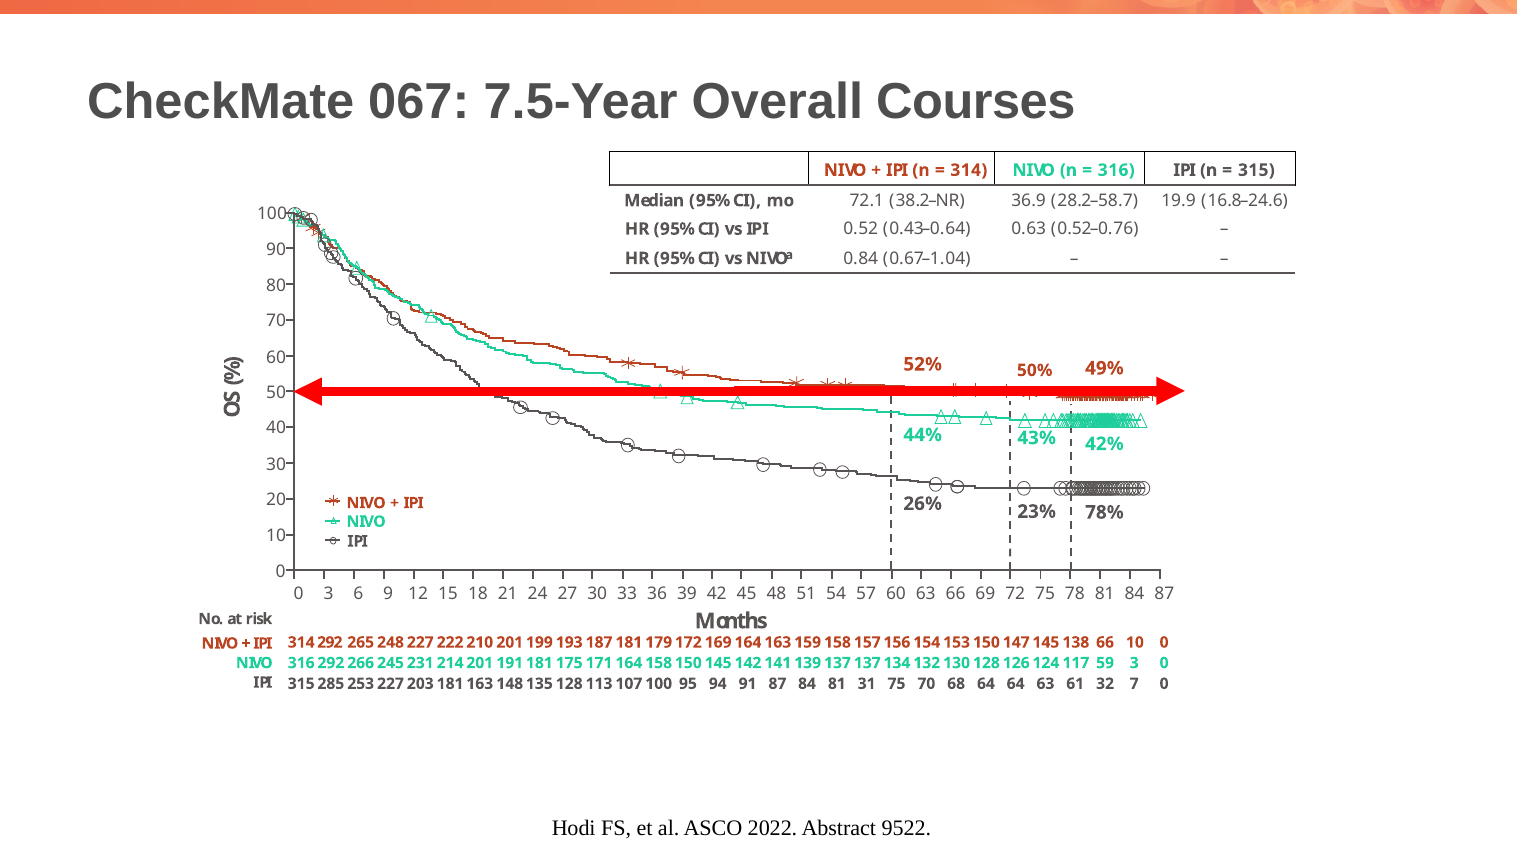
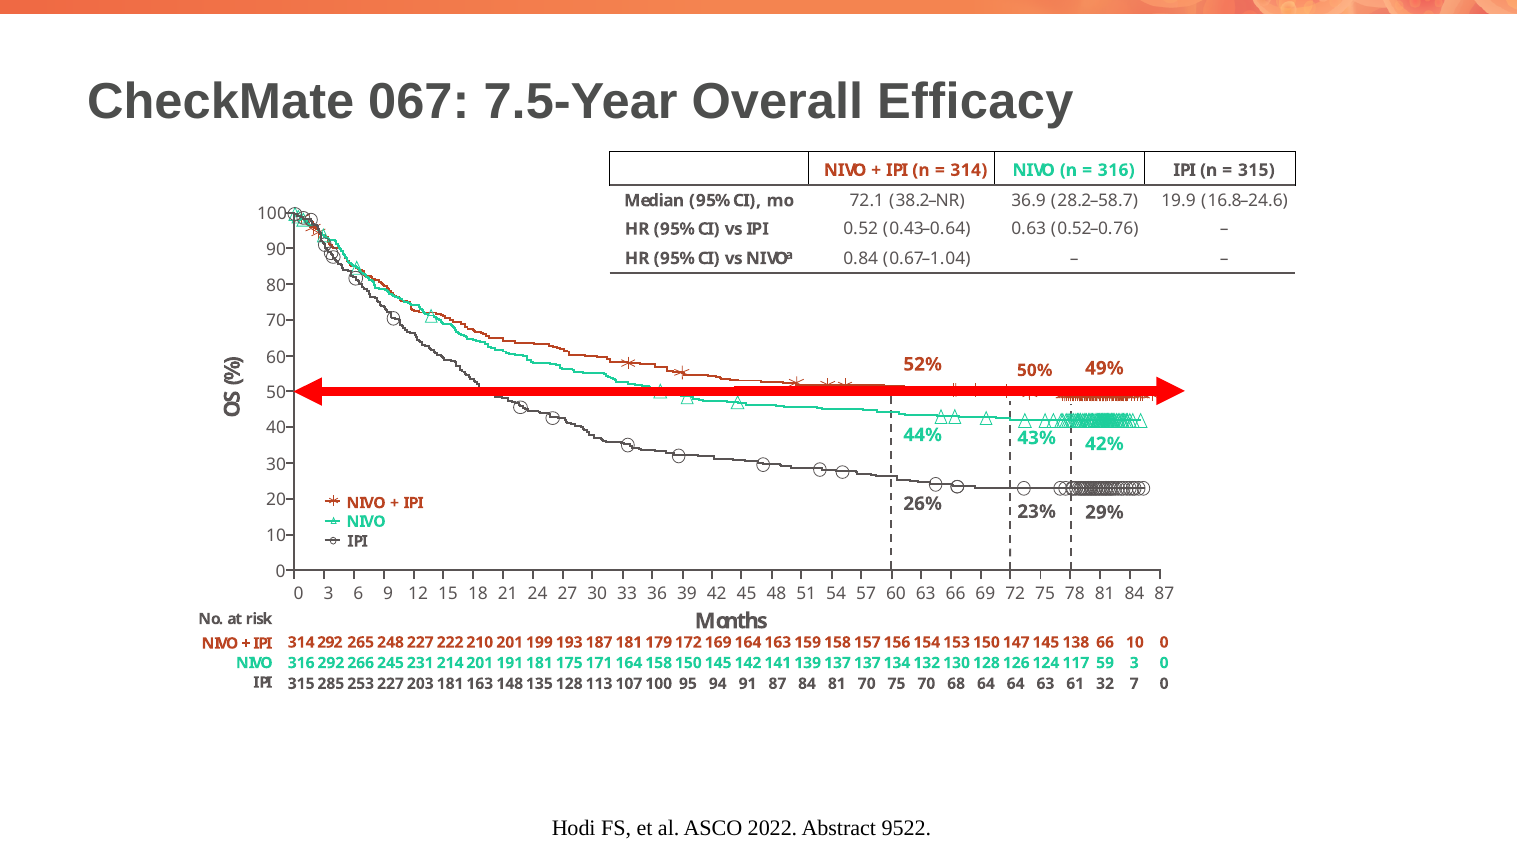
Courses: Courses -> Efficacy
78%: 78% -> 29%
81 31: 31 -> 70
